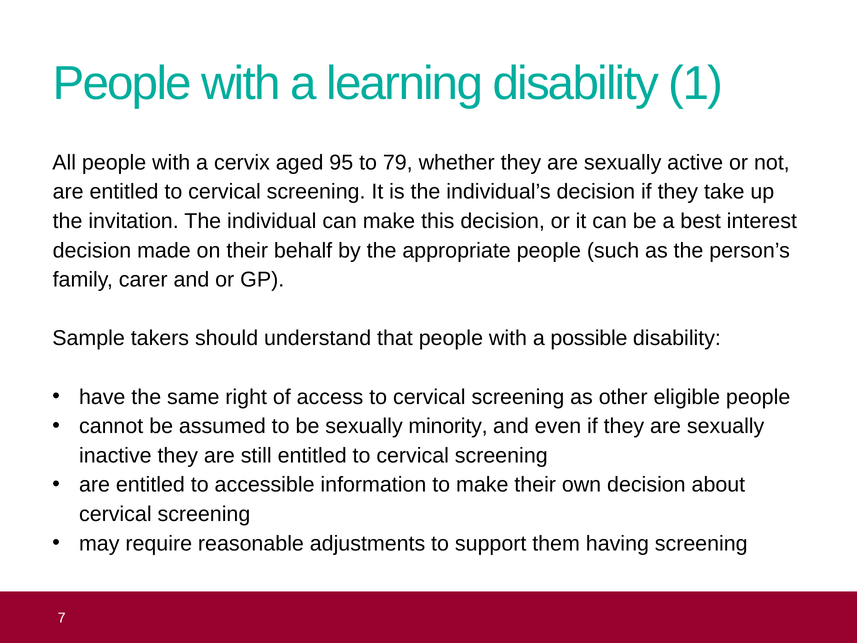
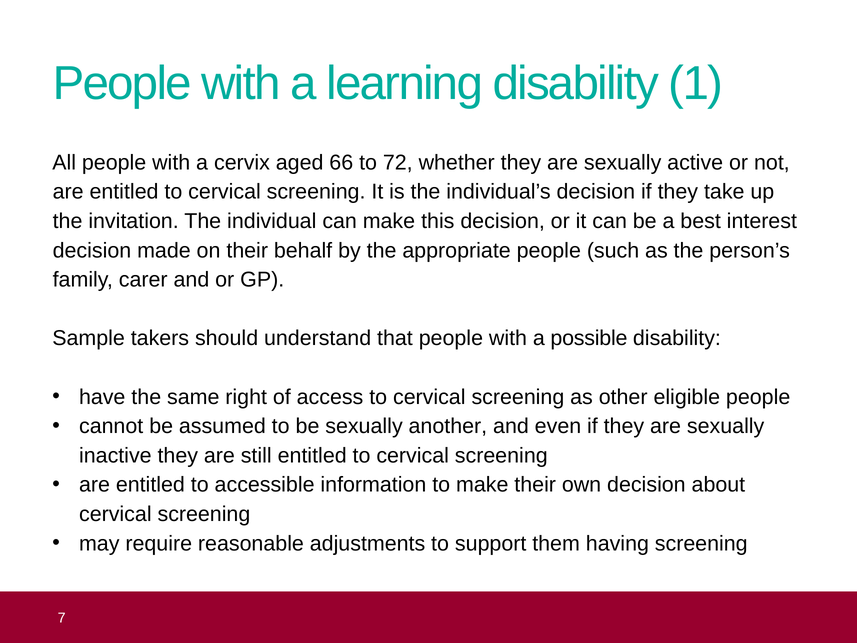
95: 95 -> 66
79: 79 -> 72
minority: minority -> another
